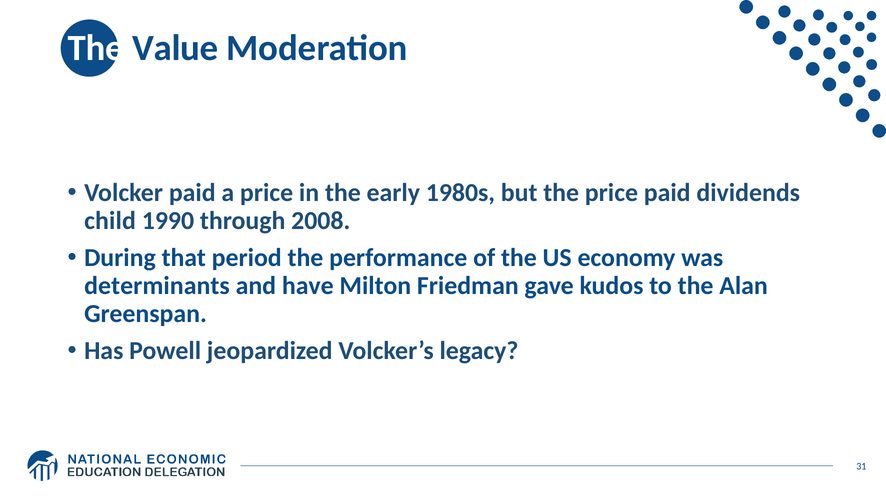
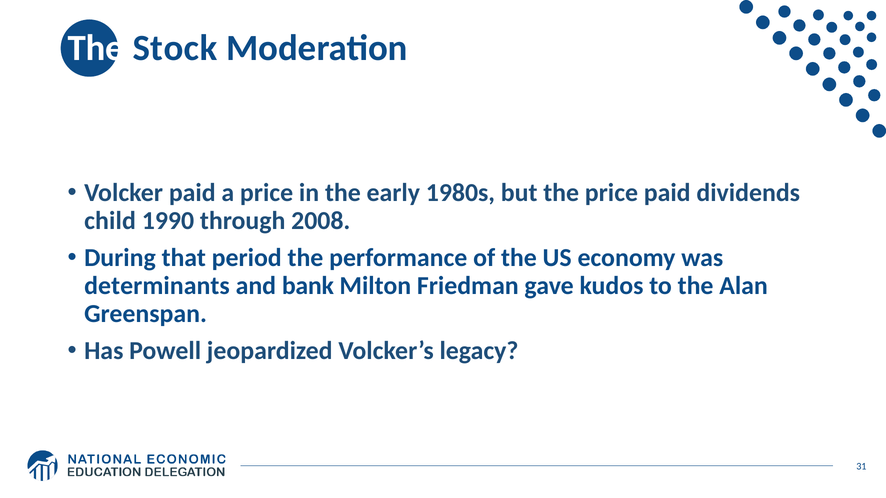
Value: Value -> Stock
have: have -> bank
